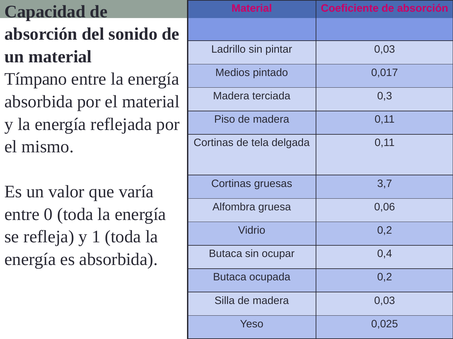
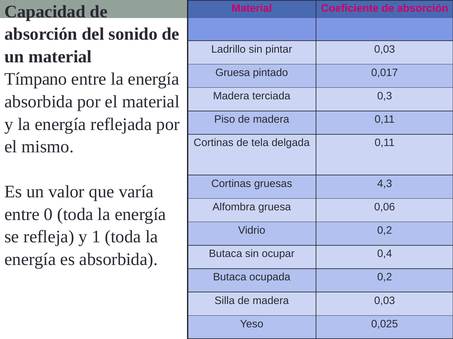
Medios at (233, 73): Medios -> Gruesa
3,7: 3,7 -> 4,3
